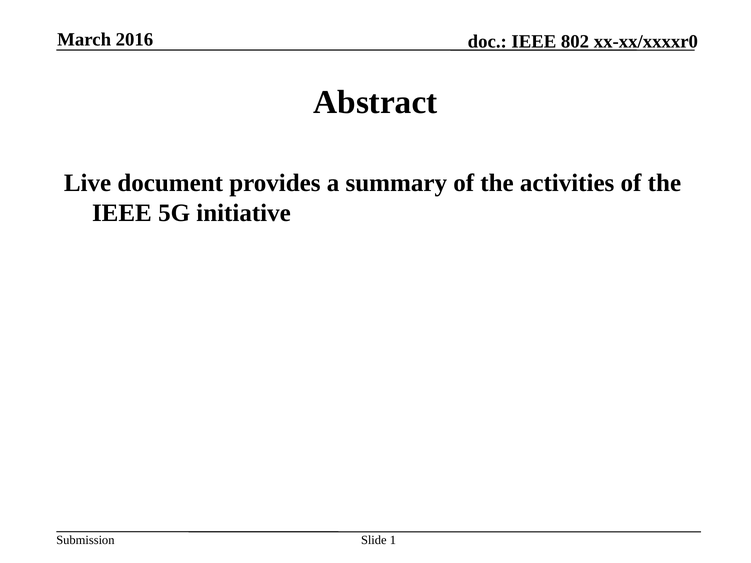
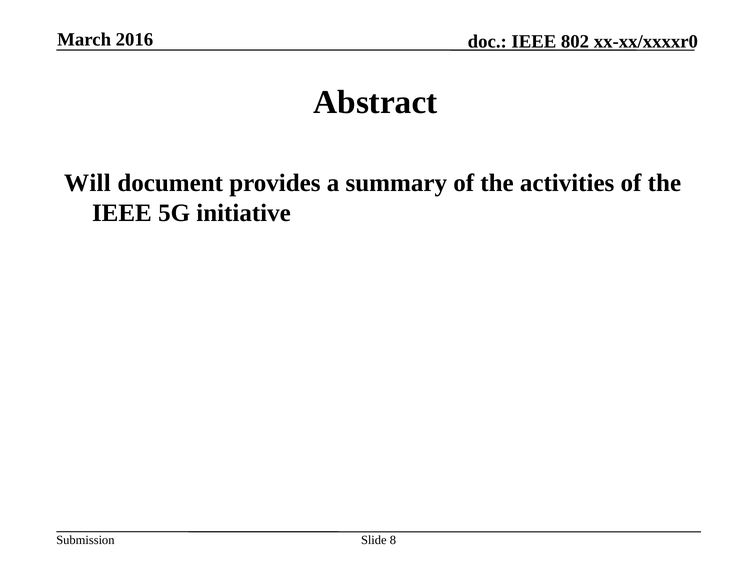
Live: Live -> Will
1: 1 -> 8
